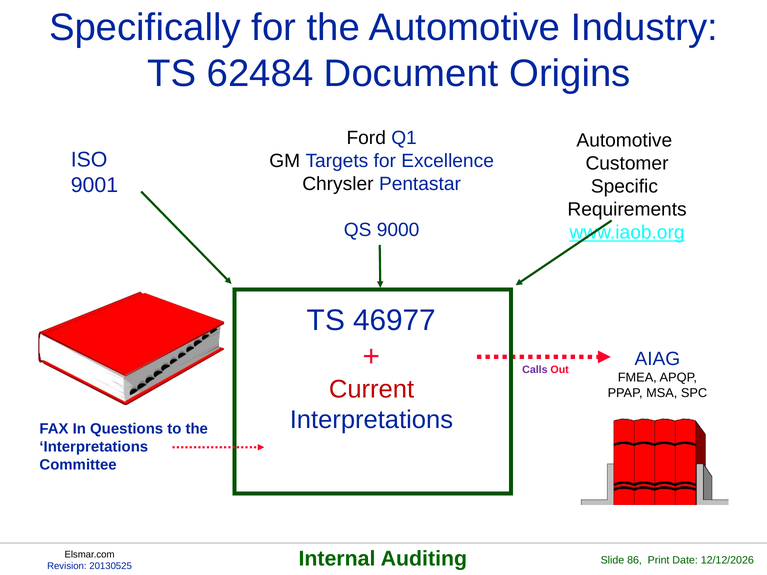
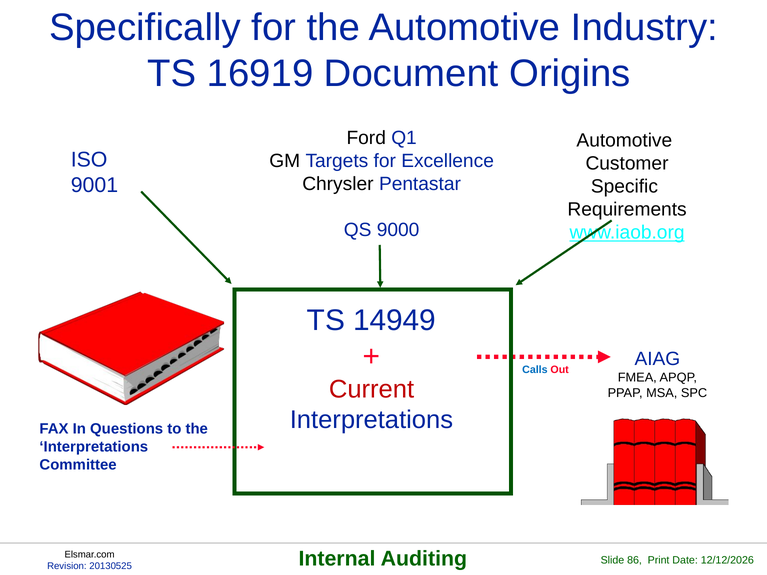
62484: 62484 -> 16919
46977: 46977 -> 14949
Calls colour: purple -> blue
